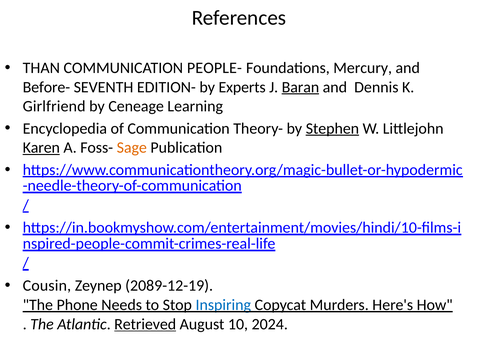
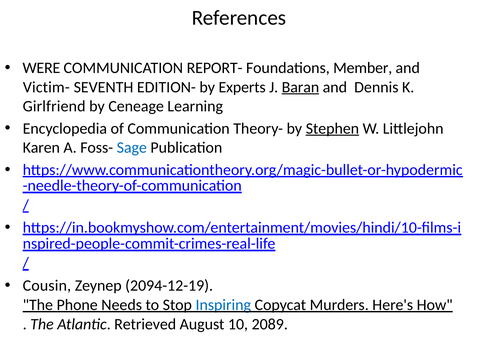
THAN: THAN -> WERE
PEOPLE-: PEOPLE- -> REPORT-
Mercury: Mercury -> Member
Before-: Before- -> Victim-
Karen underline: present -> none
Sage colour: orange -> blue
2089-12-19: 2089-12-19 -> 2094-12-19
Retrieved underline: present -> none
2024: 2024 -> 2089
